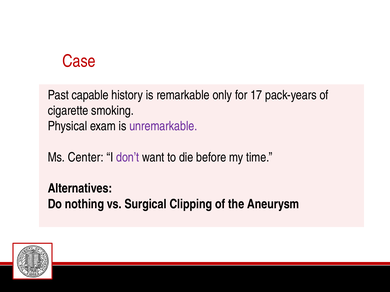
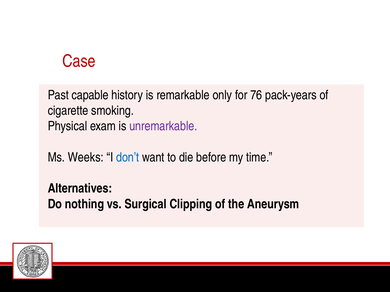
17: 17 -> 76
Center: Center -> Weeks
don’t colour: purple -> blue
